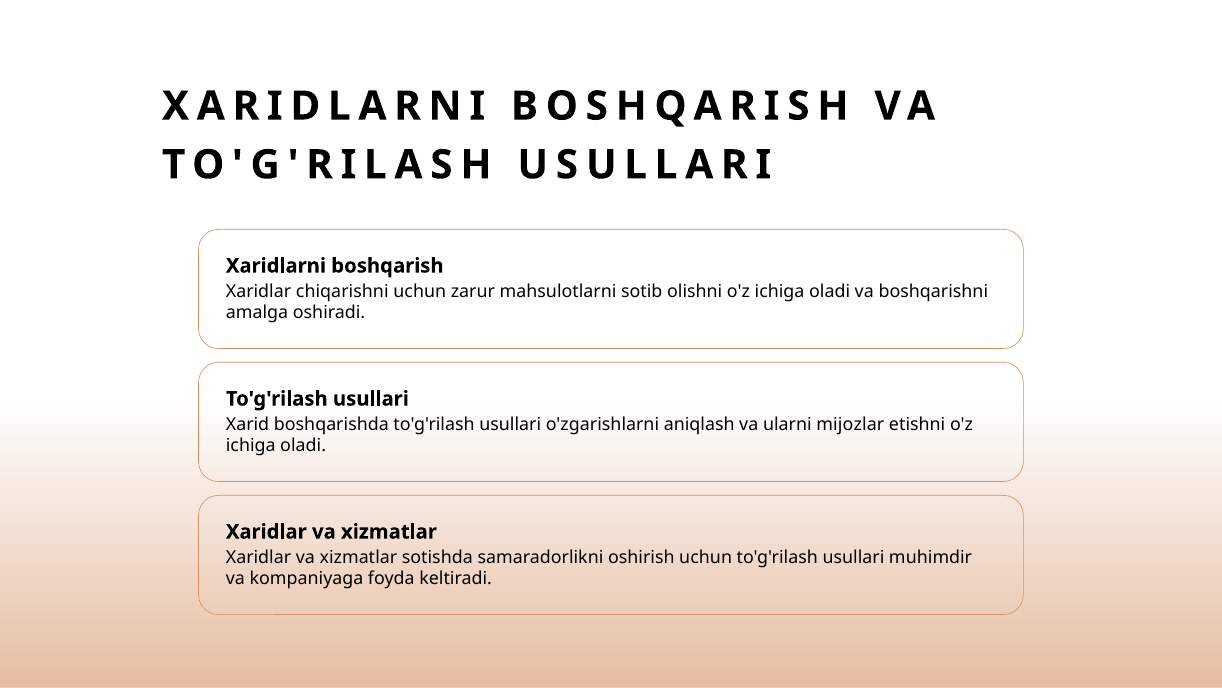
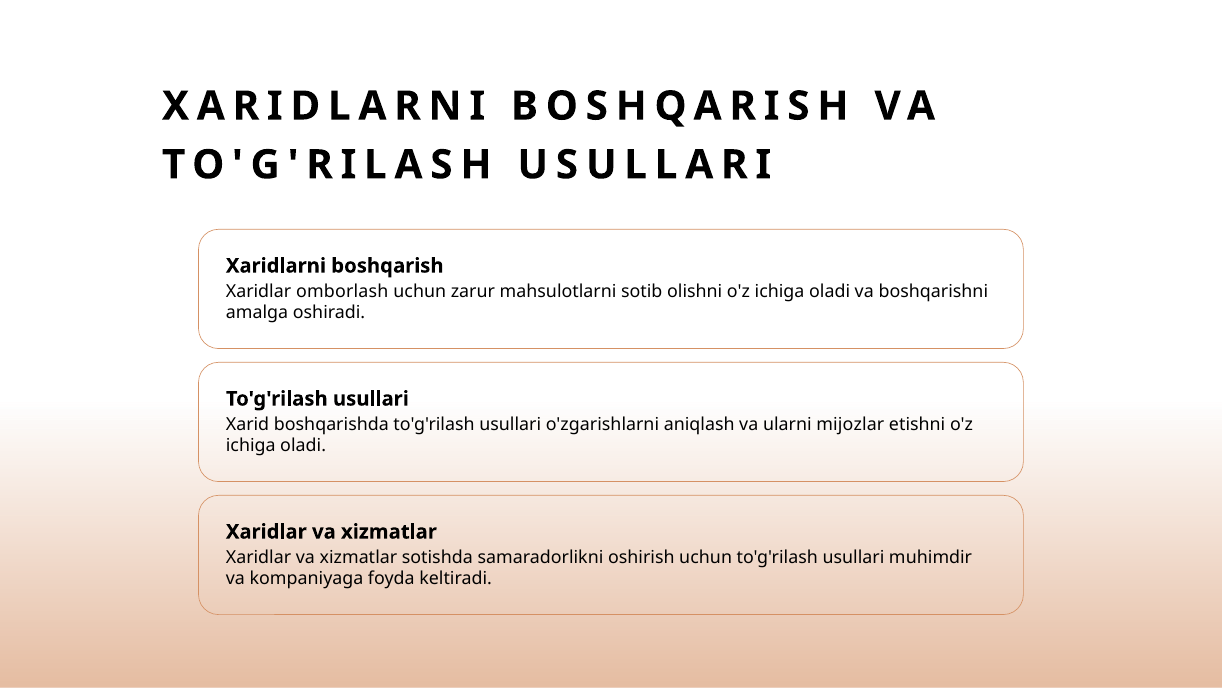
chiqarishni: chiqarishni -> omborlash
